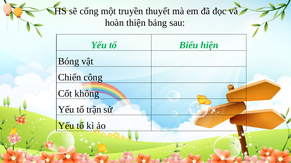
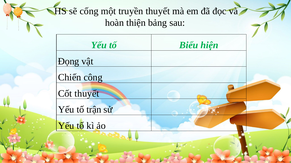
Bóng: Bóng -> Đọng
Cốt không: không -> thuyết
